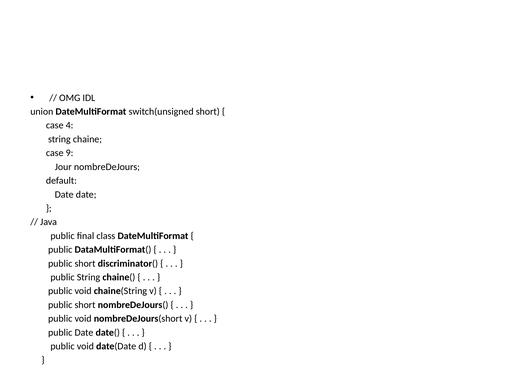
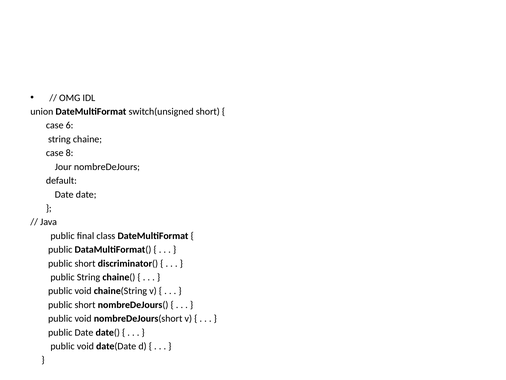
4: 4 -> 6
9: 9 -> 8
